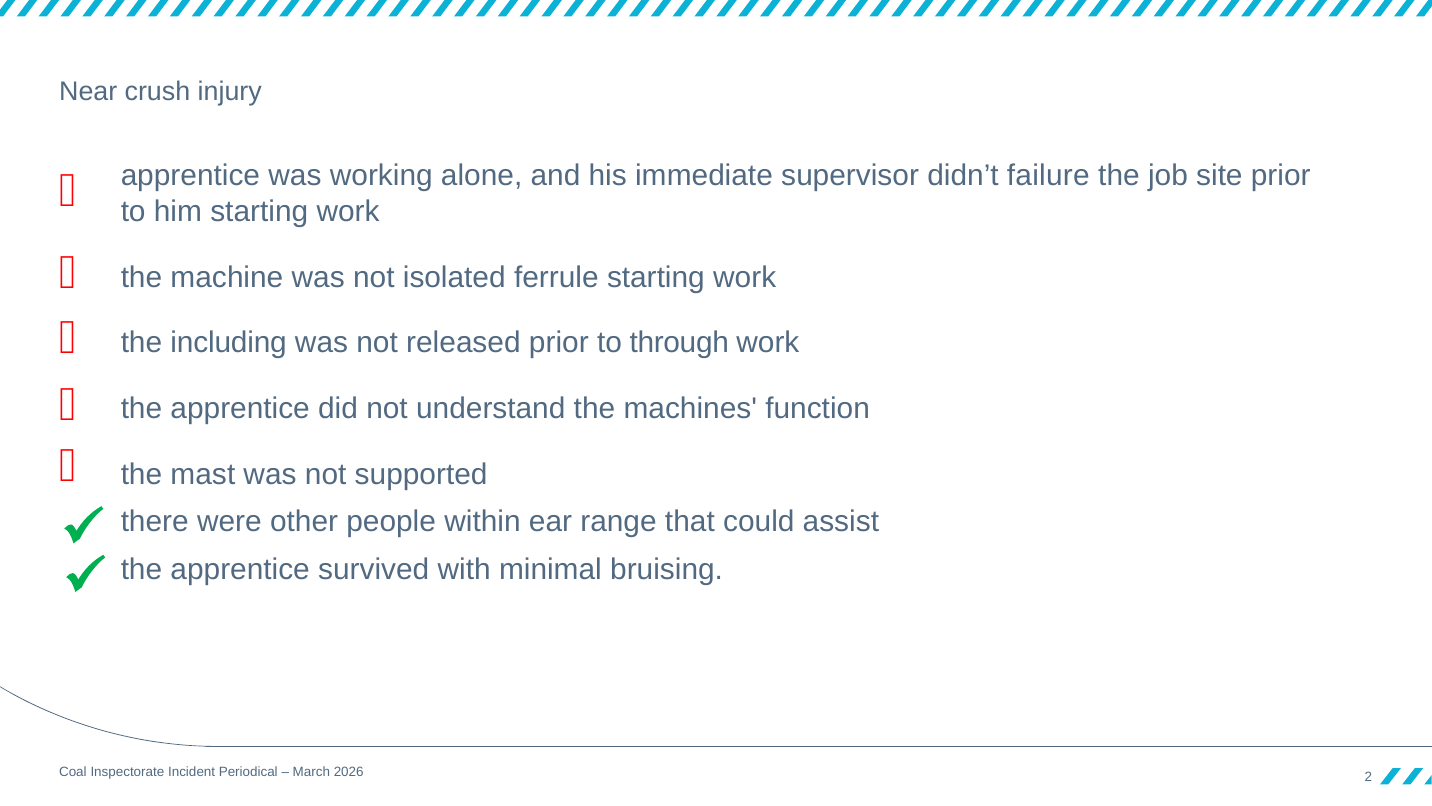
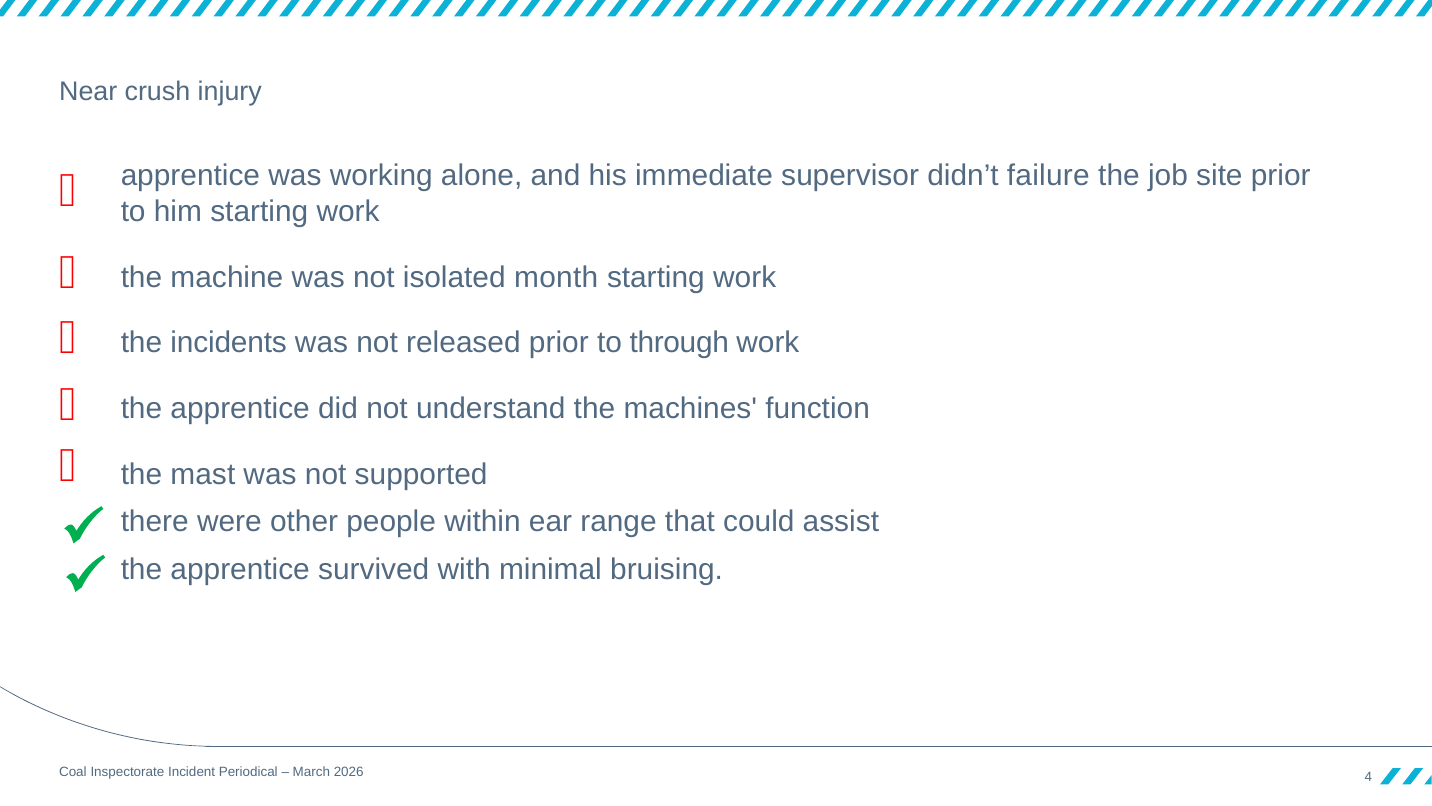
ferrule: ferrule -> month
including: including -> incidents
2: 2 -> 4
